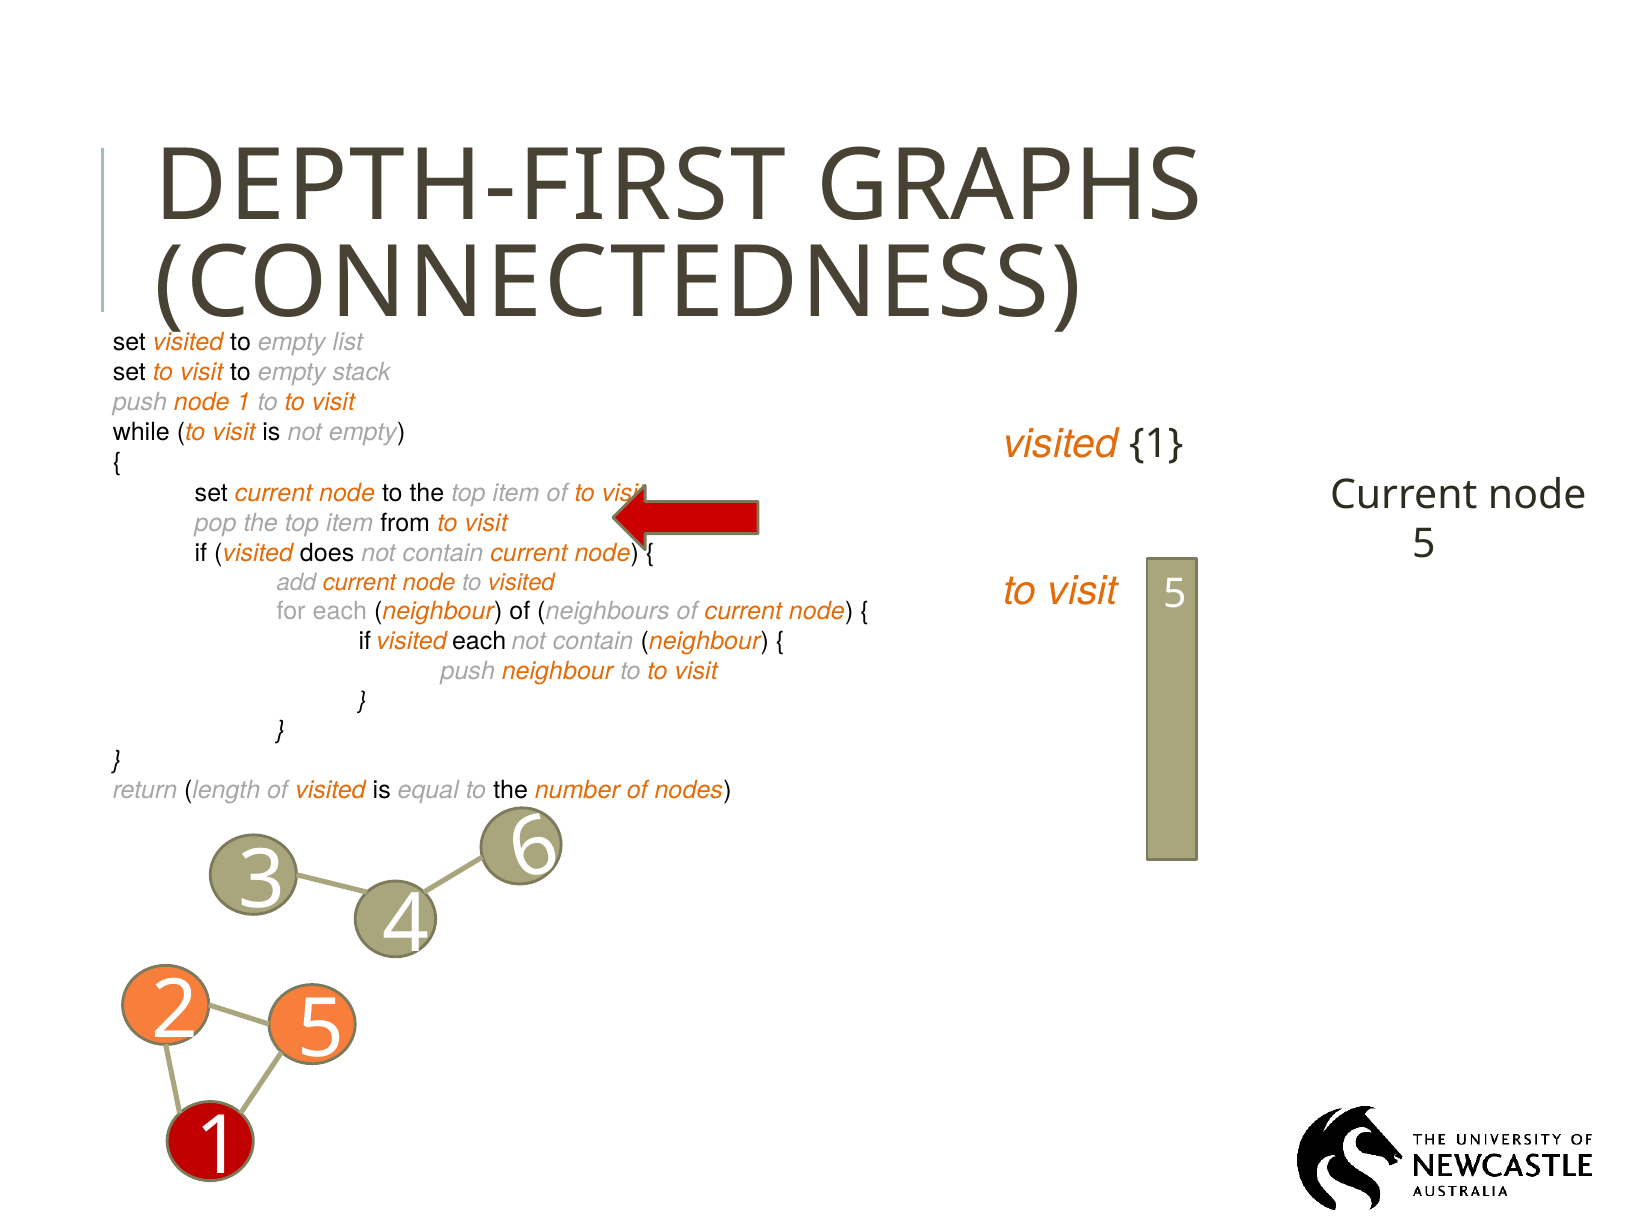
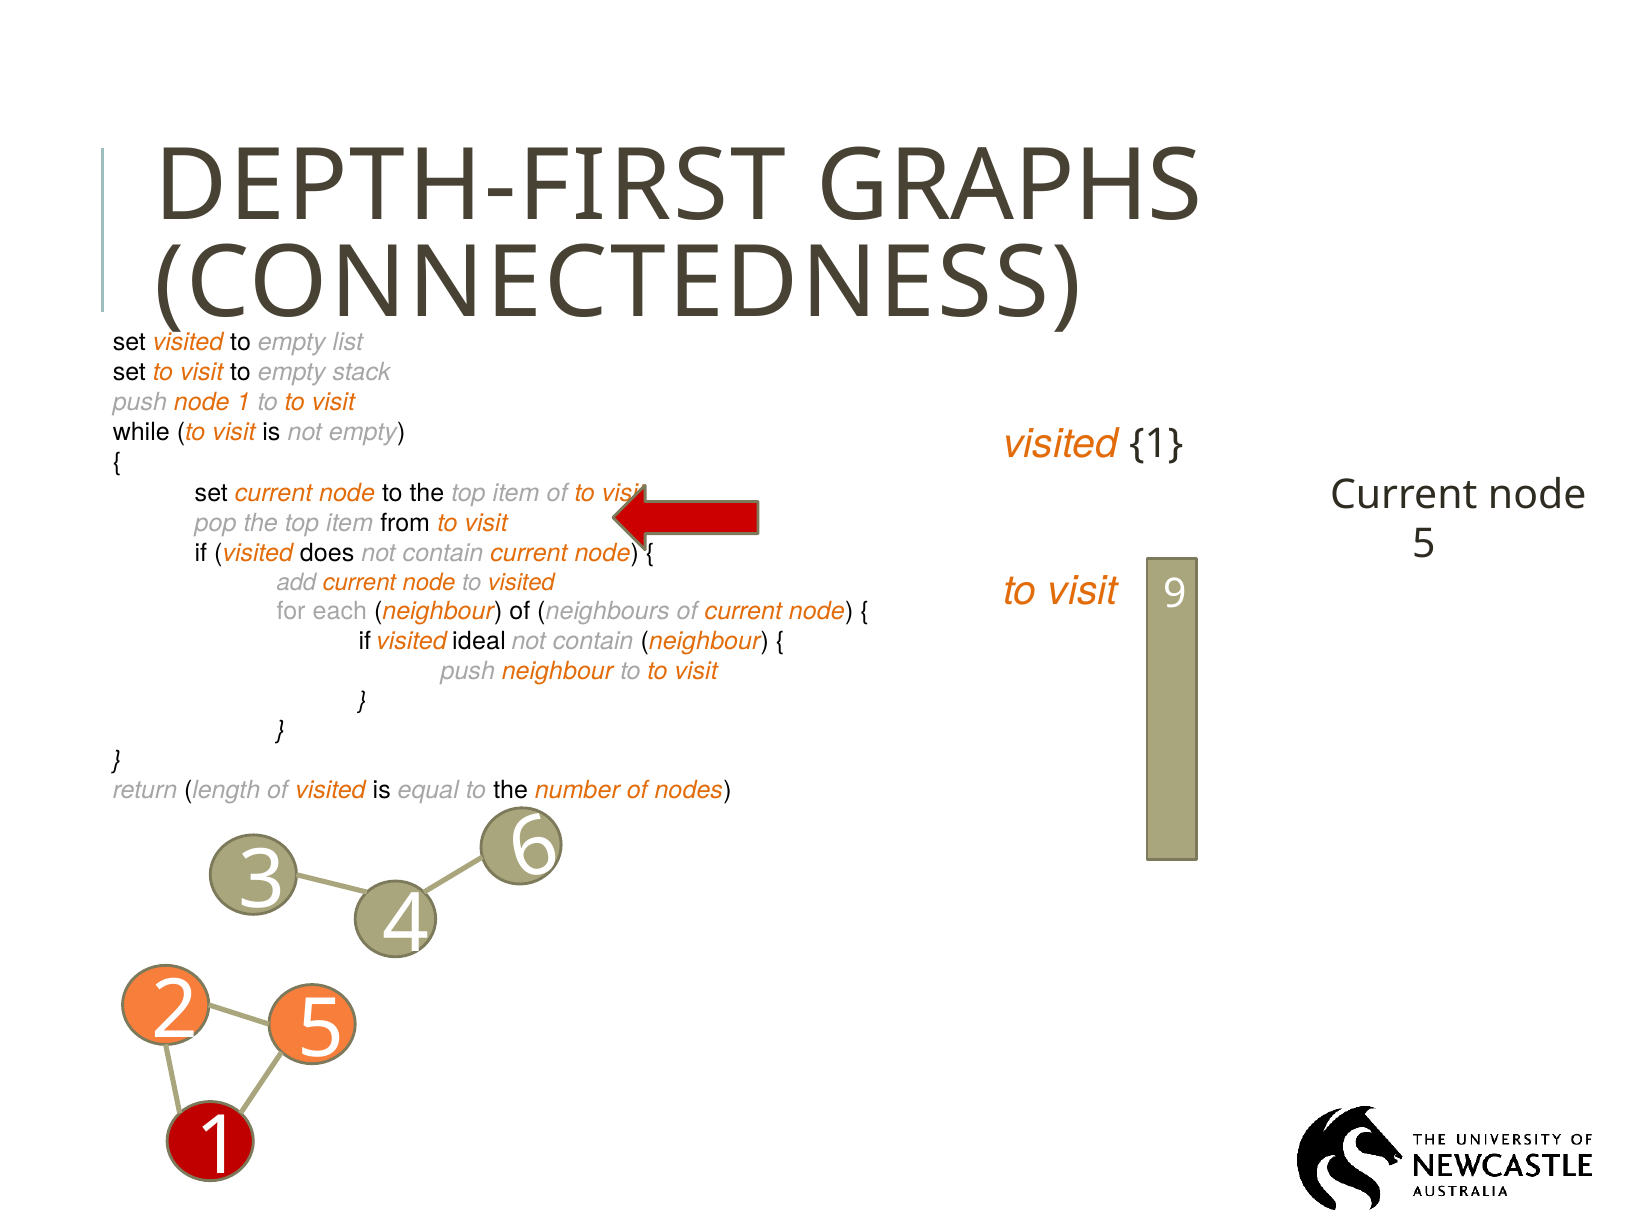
visit 5: 5 -> 9
visited each: each -> ideal
